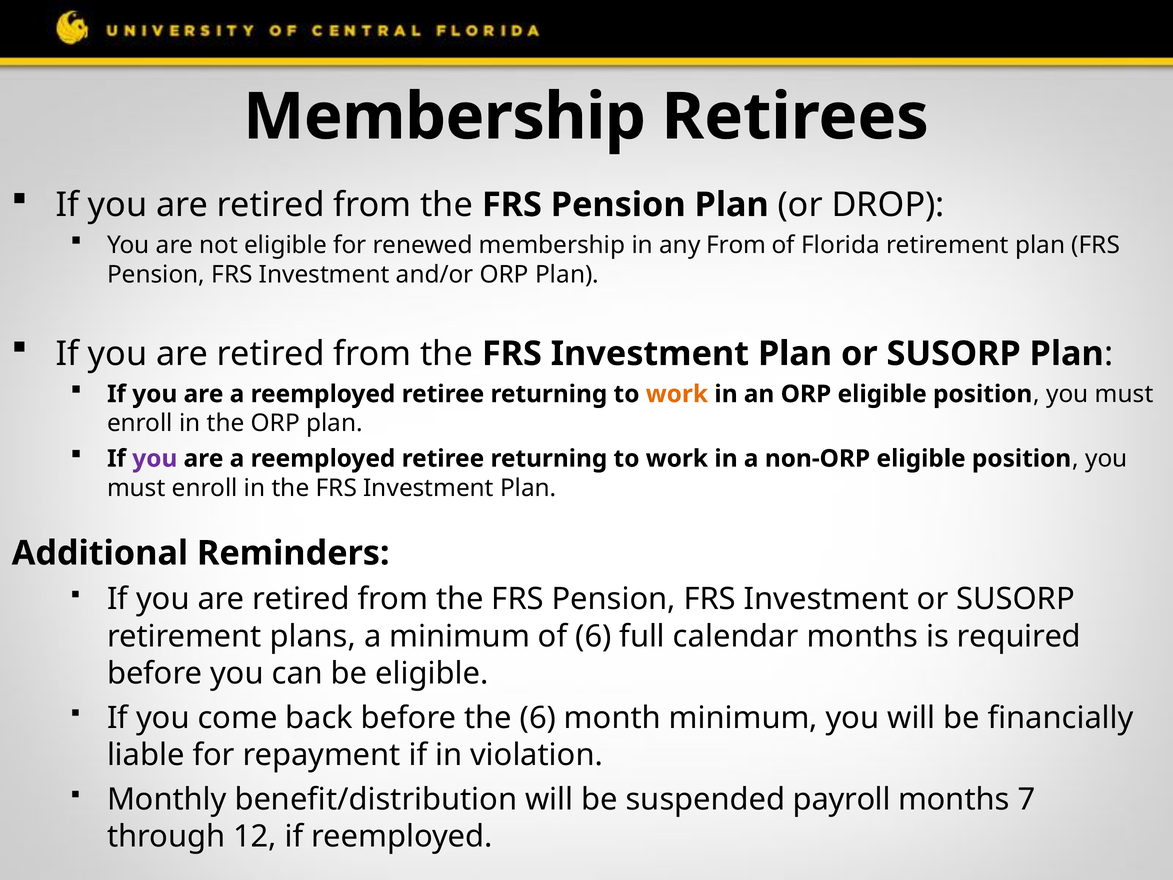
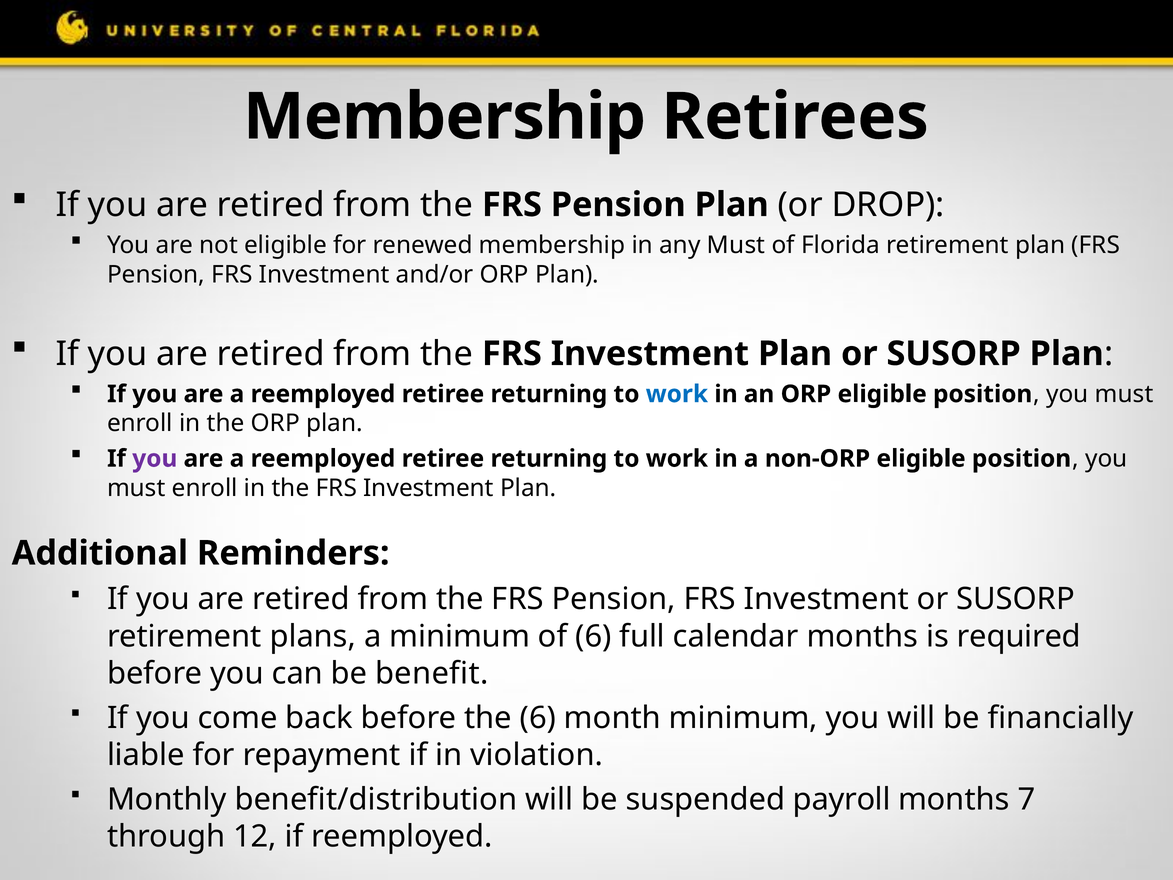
any From: From -> Must
work at (677, 394) colour: orange -> blue
be eligible: eligible -> benefit
